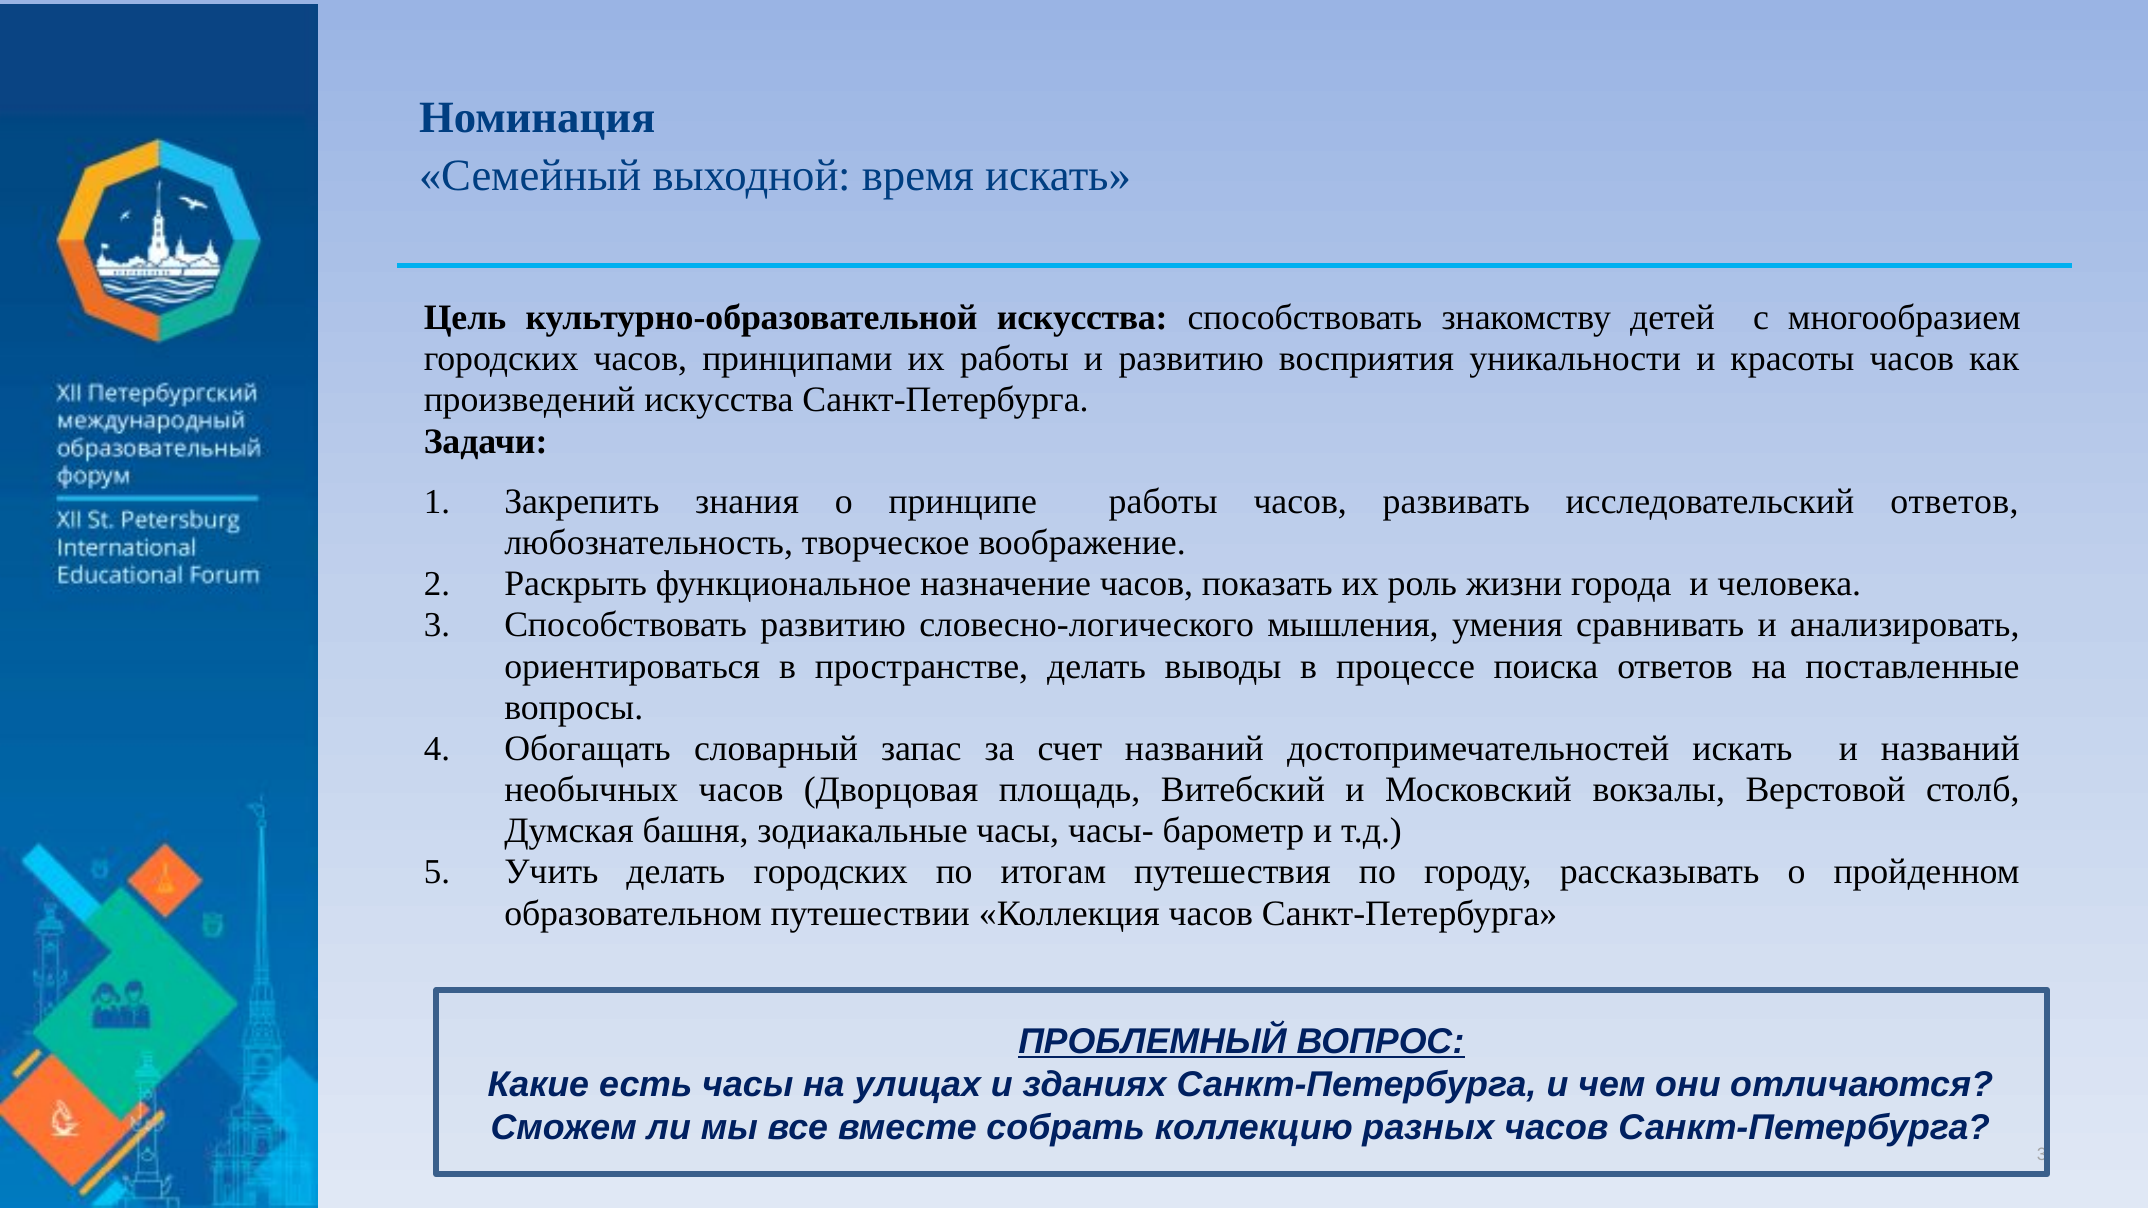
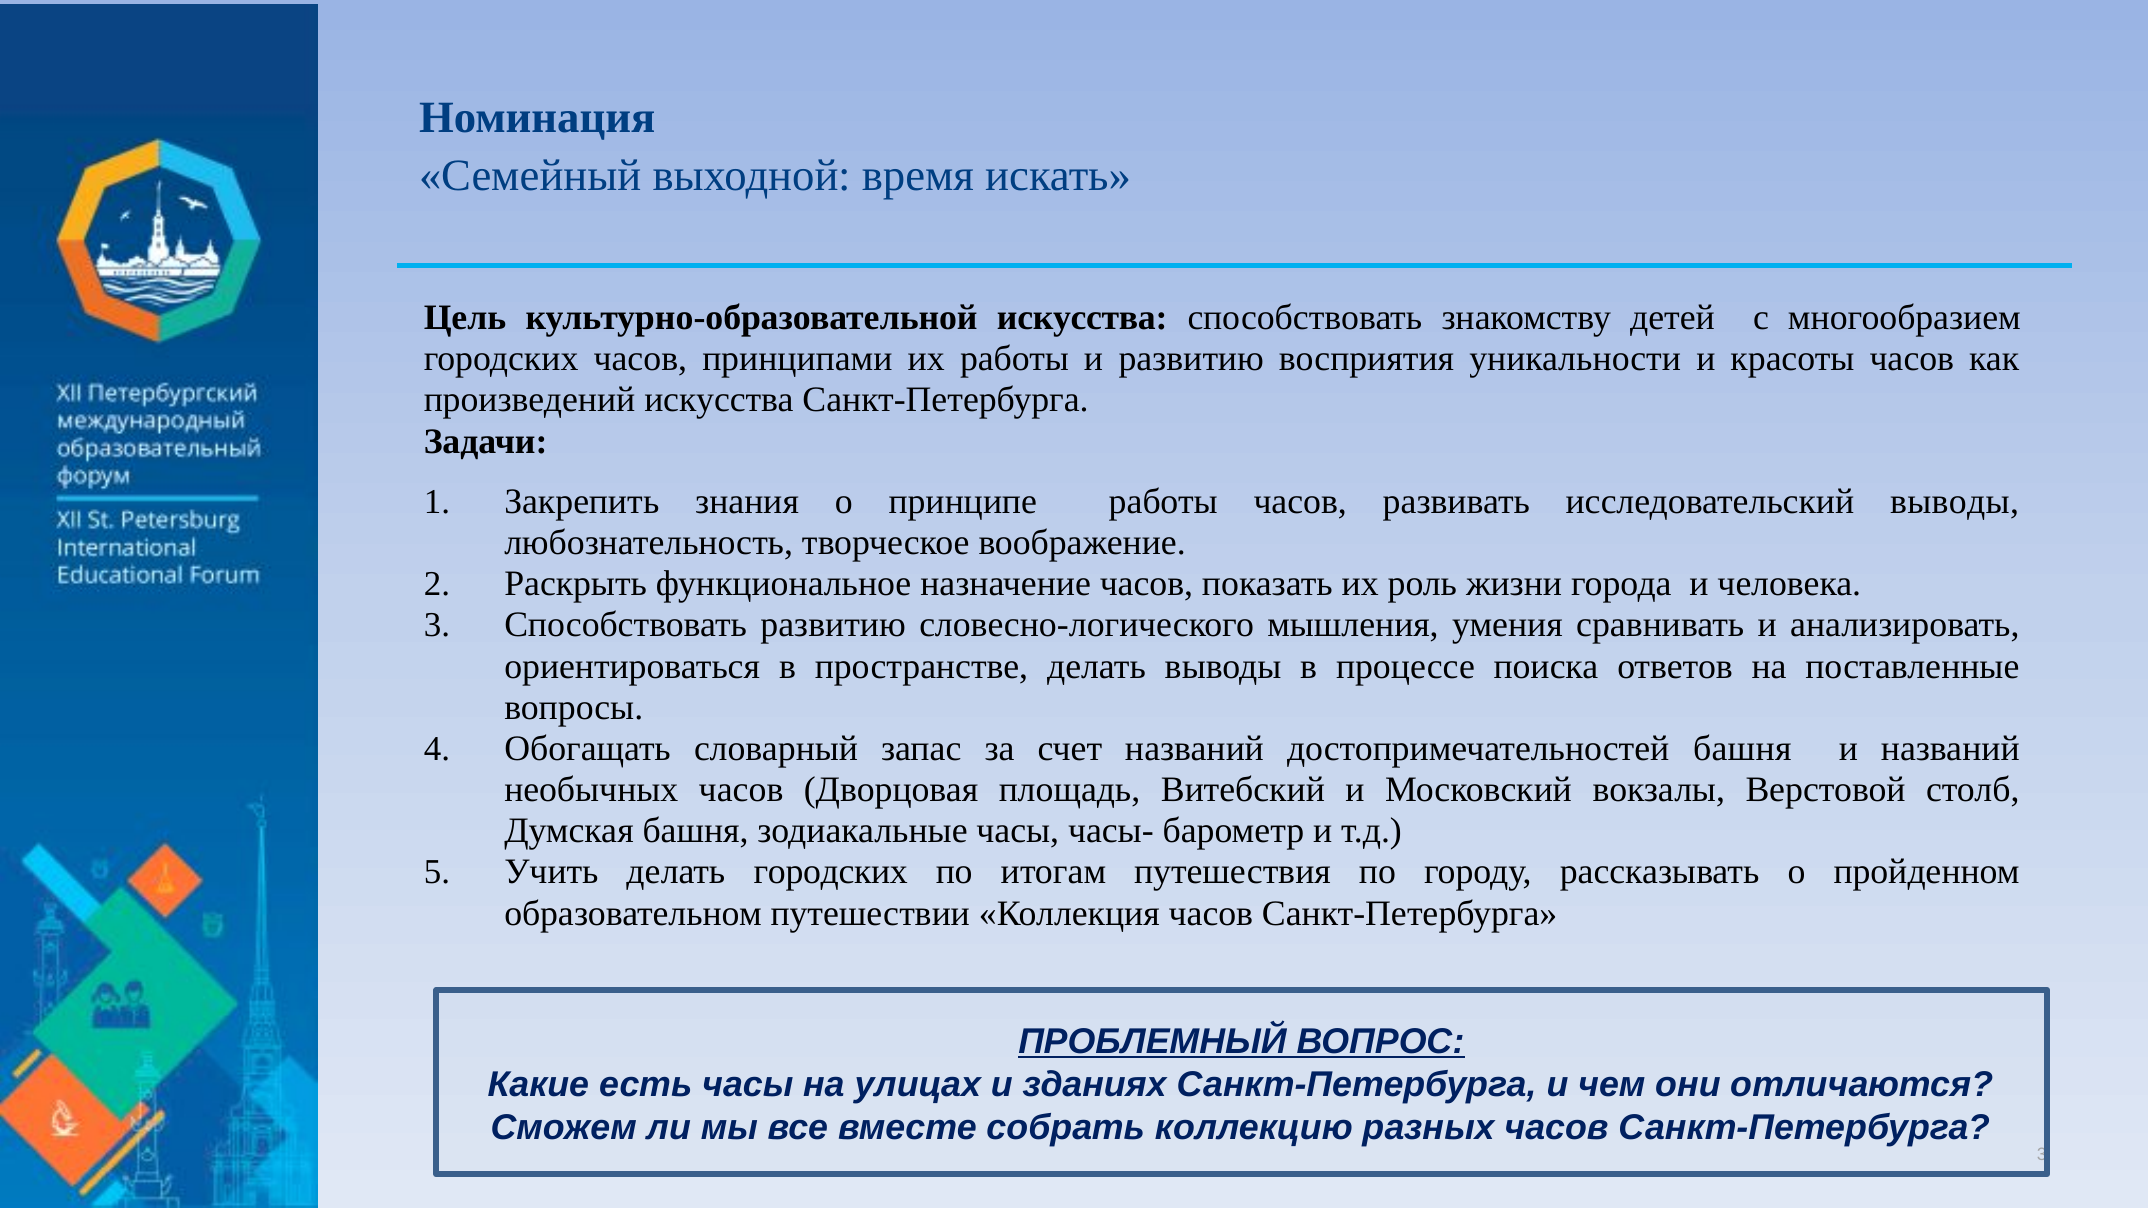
исследовательский ответов: ответов -> выводы
достопримечательностей искать: искать -> башня
